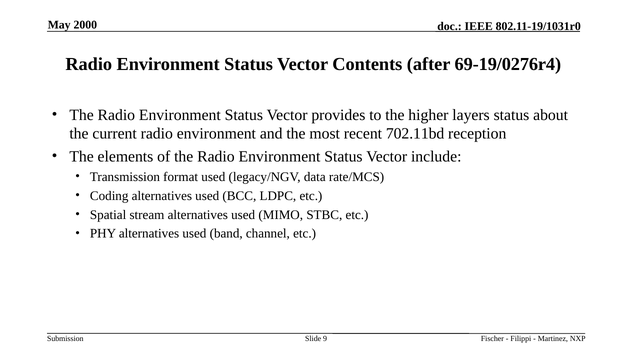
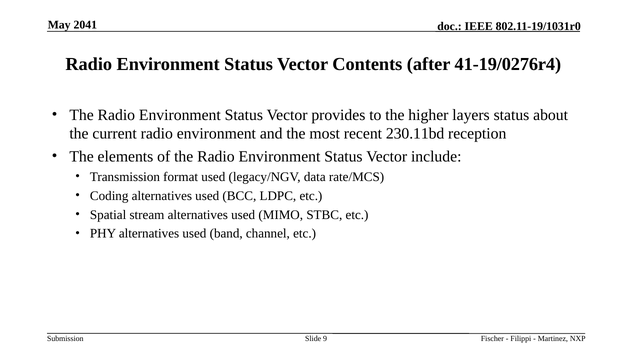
2000: 2000 -> 2041
69-19/0276r4: 69-19/0276r4 -> 41-19/0276r4
702.11bd: 702.11bd -> 230.11bd
